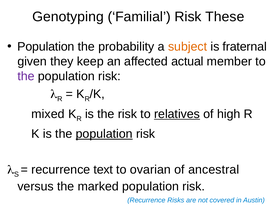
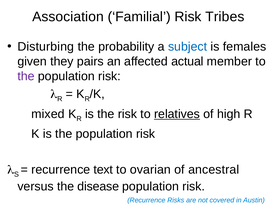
Genotyping: Genotyping -> Association
These: These -> Tribes
Population at (46, 47): Population -> Disturbing
subject colour: orange -> blue
fraternal: fraternal -> females
keep: keep -> pairs
population at (104, 134) underline: present -> none
marked: marked -> disease
